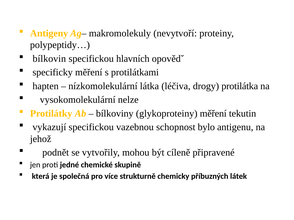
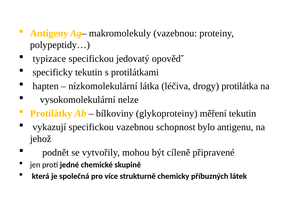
makromolekuly nevytvoří: nevytvoří -> vazebnou
bílkovin: bílkovin -> typizace
hlavních: hlavních -> jedovatý
specificky měření: měření -> tekutin
